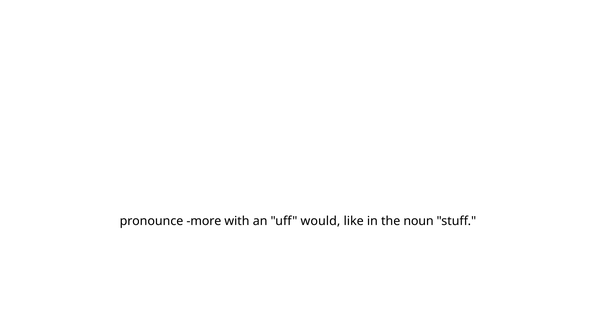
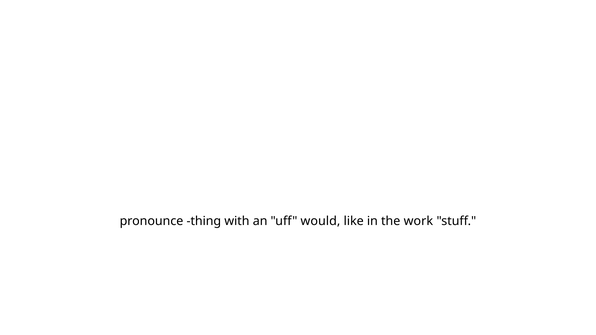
more: more -> thing
noun: noun -> work
